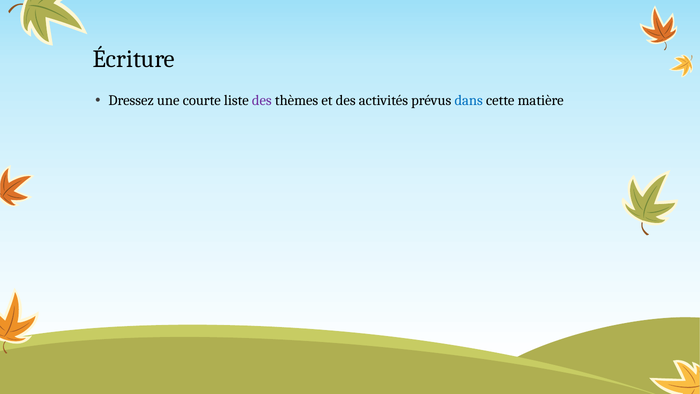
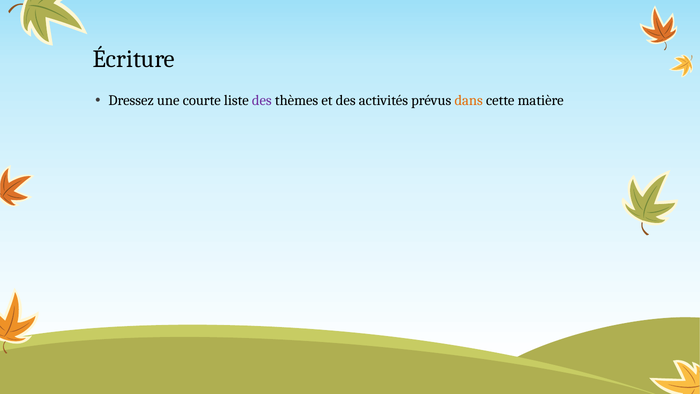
dans colour: blue -> orange
